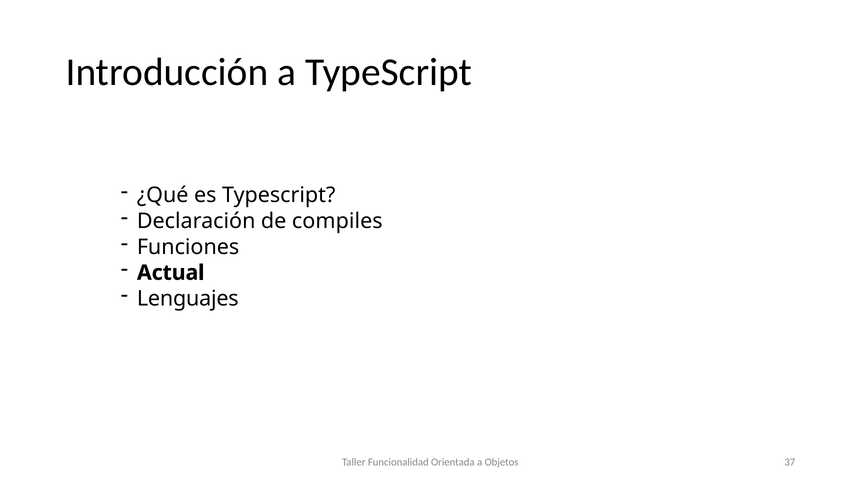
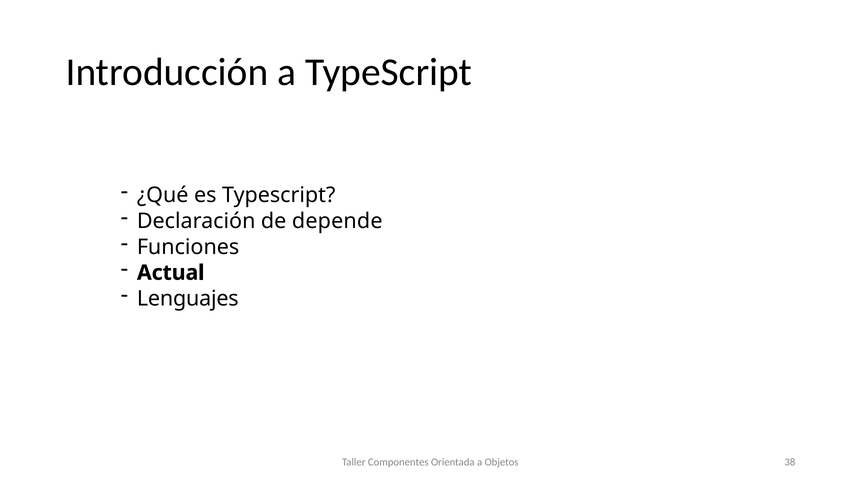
compiles: compiles -> depende
Funcionalidad: Funcionalidad -> Componentes
37: 37 -> 38
